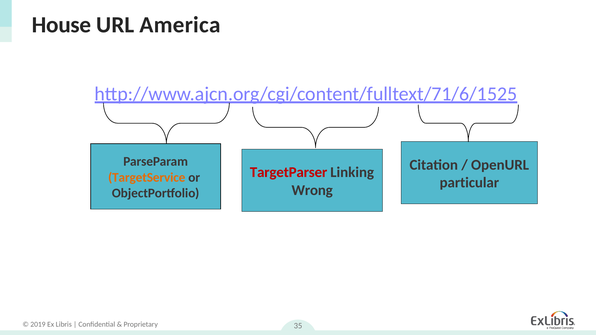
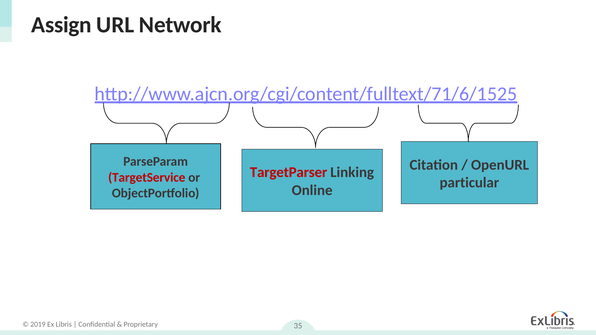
House: House -> Assign
America: America -> Network
TargetService colour: orange -> red
Wrong: Wrong -> Online
